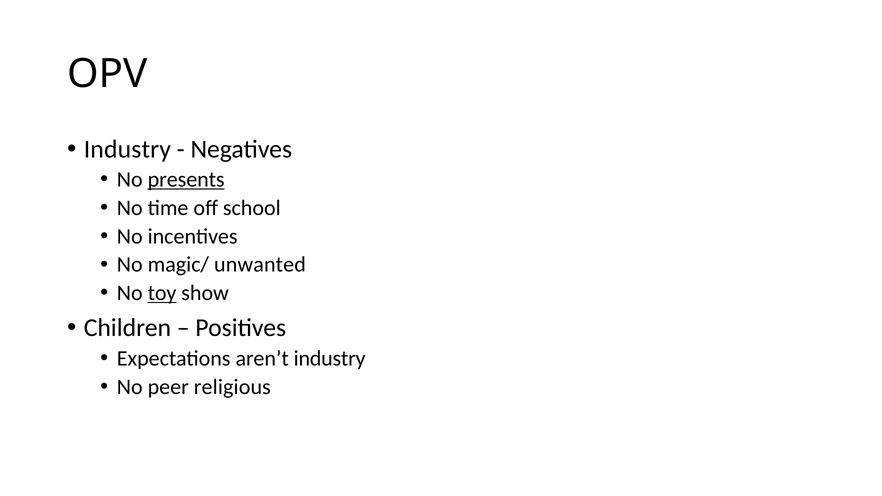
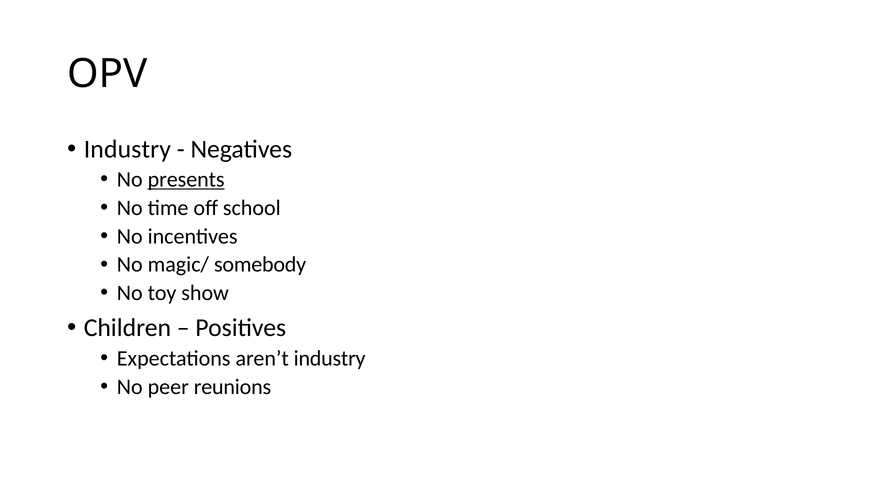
unwanted: unwanted -> somebody
toy underline: present -> none
religious: religious -> reunions
